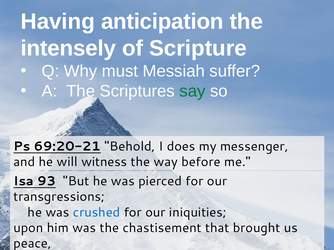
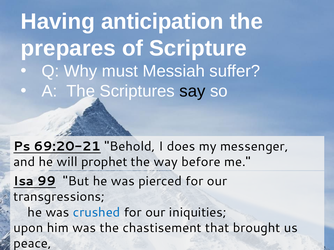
intensely: intensely -> prepares
say colour: green -> black
witness: witness -> prophet
93: 93 -> 99
